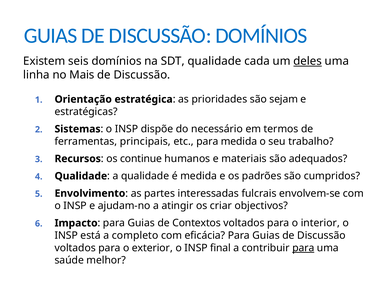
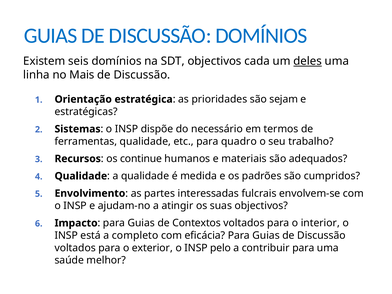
SDT qualidade: qualidade -> objectivos
ferramentas principais: principais -> qualidade
para medida: medida -> quadro
criar: criar -> suas
final: final -> pelo
para at (303, 248) underline: present -> none
